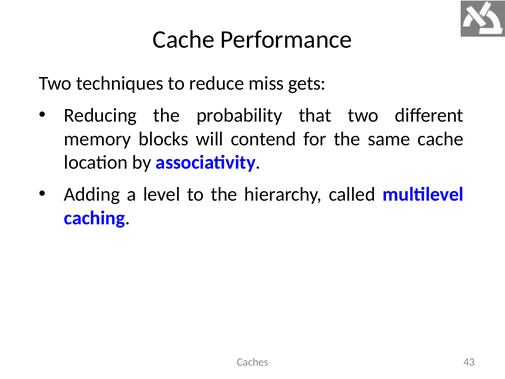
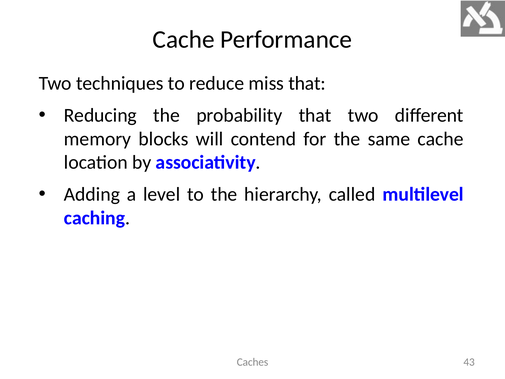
miss gets: gets -> that
